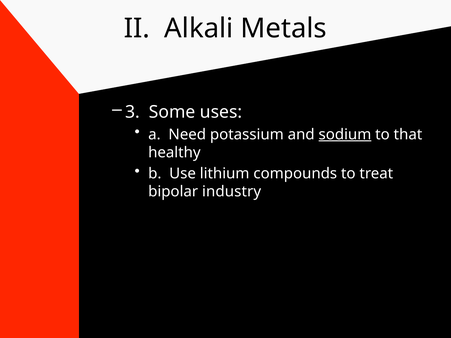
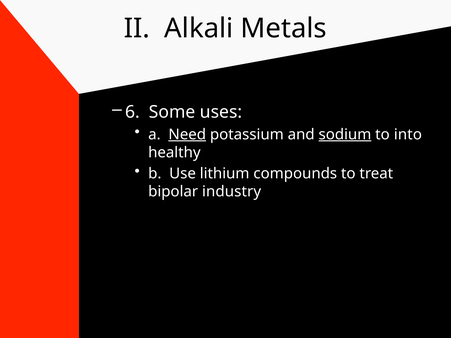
3: 3 -> 6
Need underline: none -> present
that: that -> into
